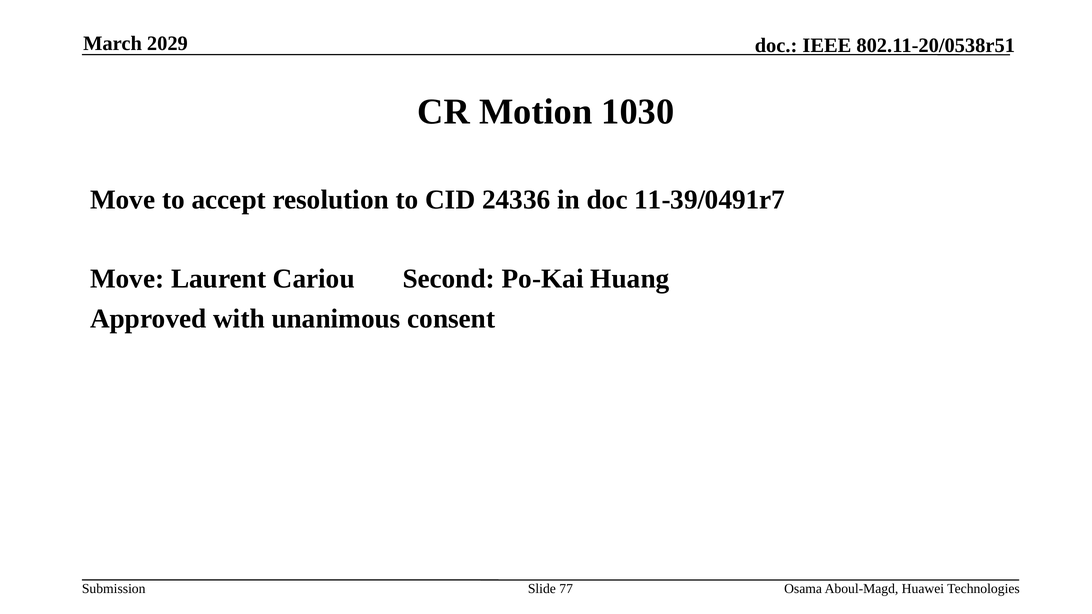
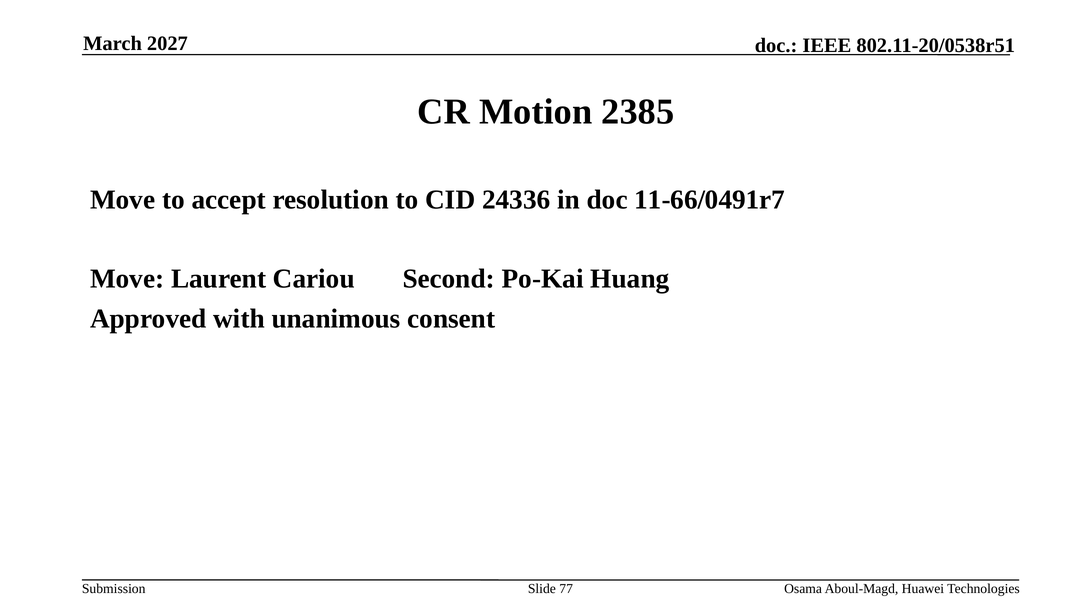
2029: 2029 -> 2027
1030: 1030 -> 2385
11-39/0491r7: 11-39/0491r7 -> 11-66/0491r7
